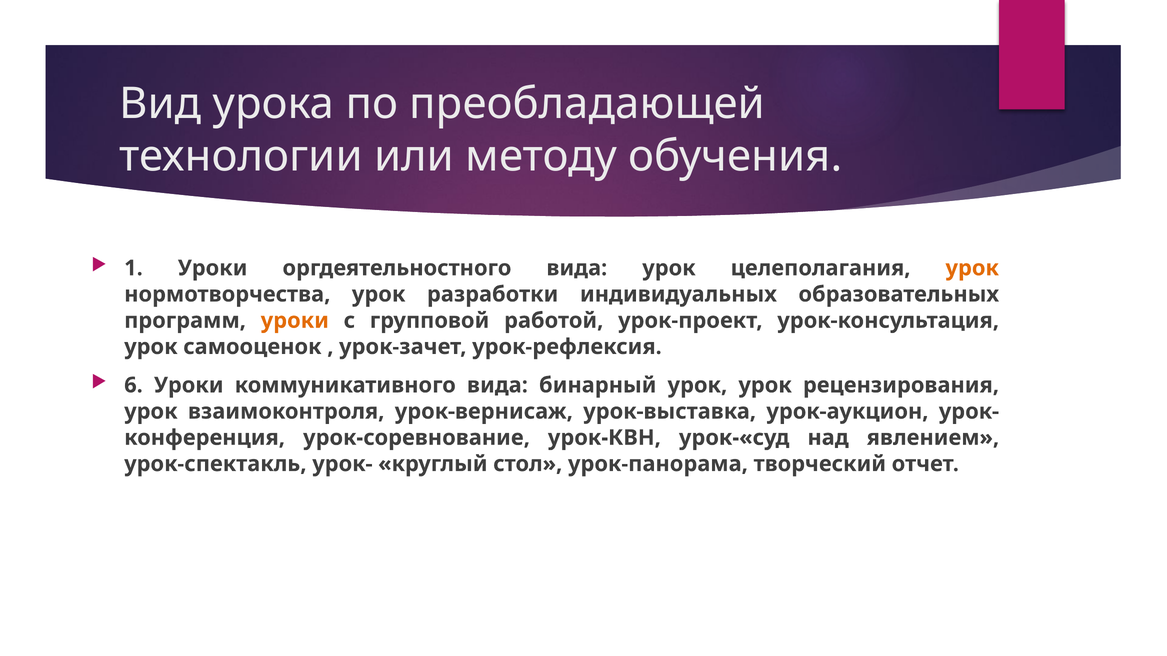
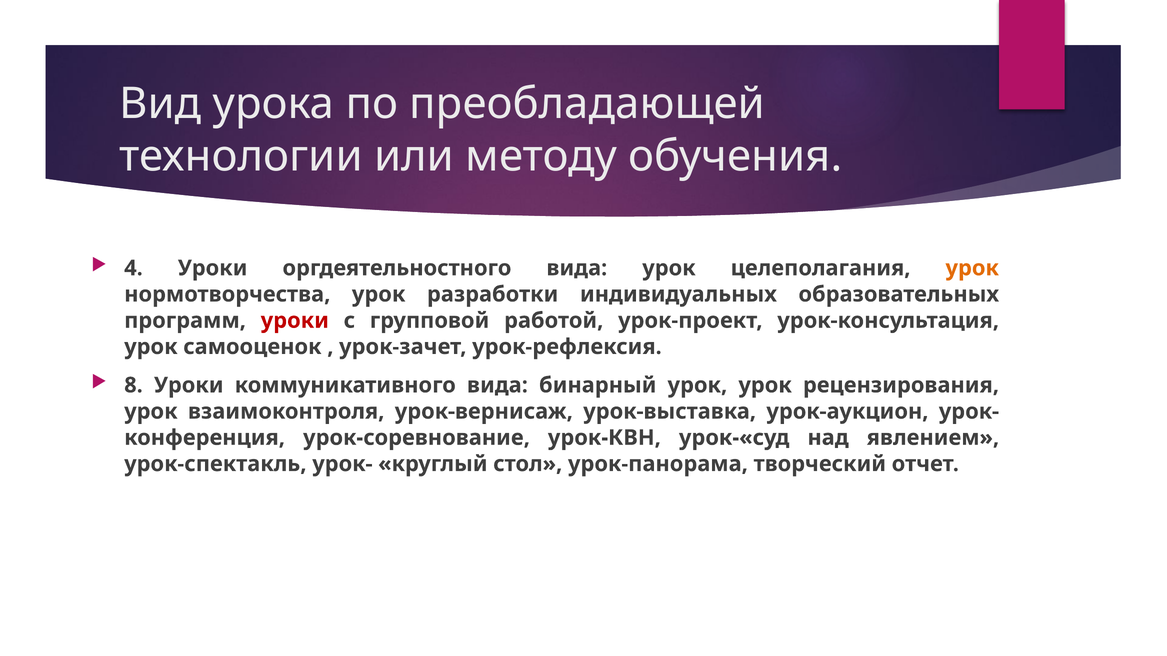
1: 1 -> 4
уроки at (295, 321) colour: orange -> red
6: 6 -> 8
